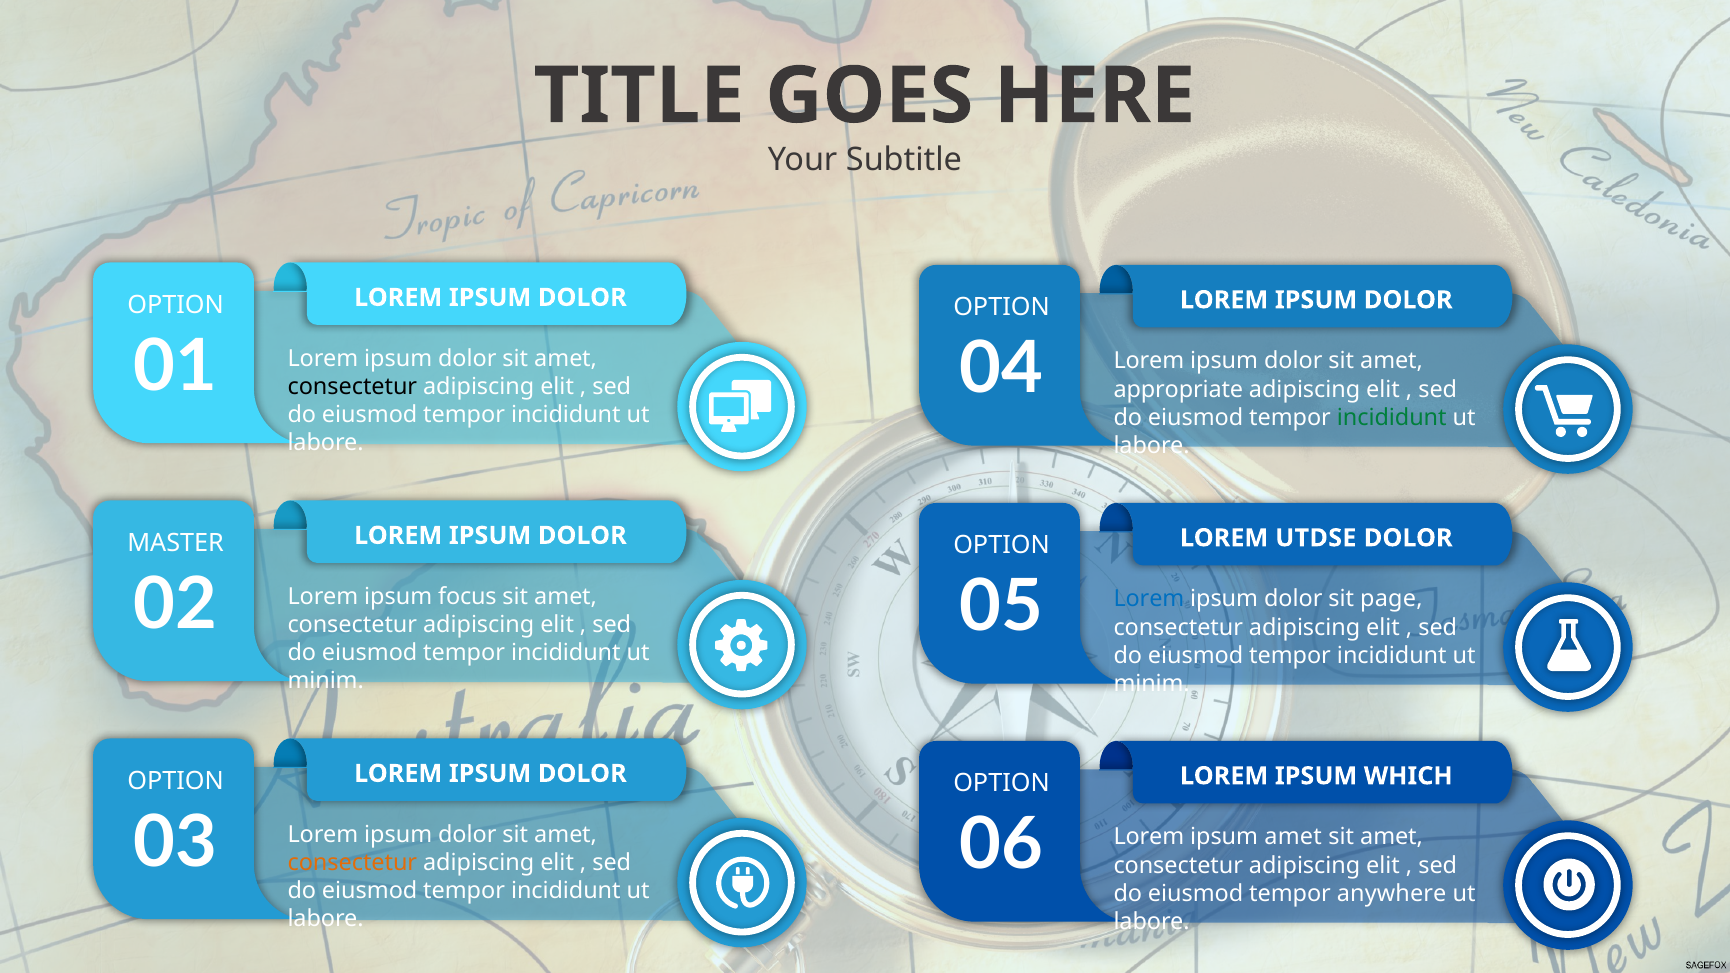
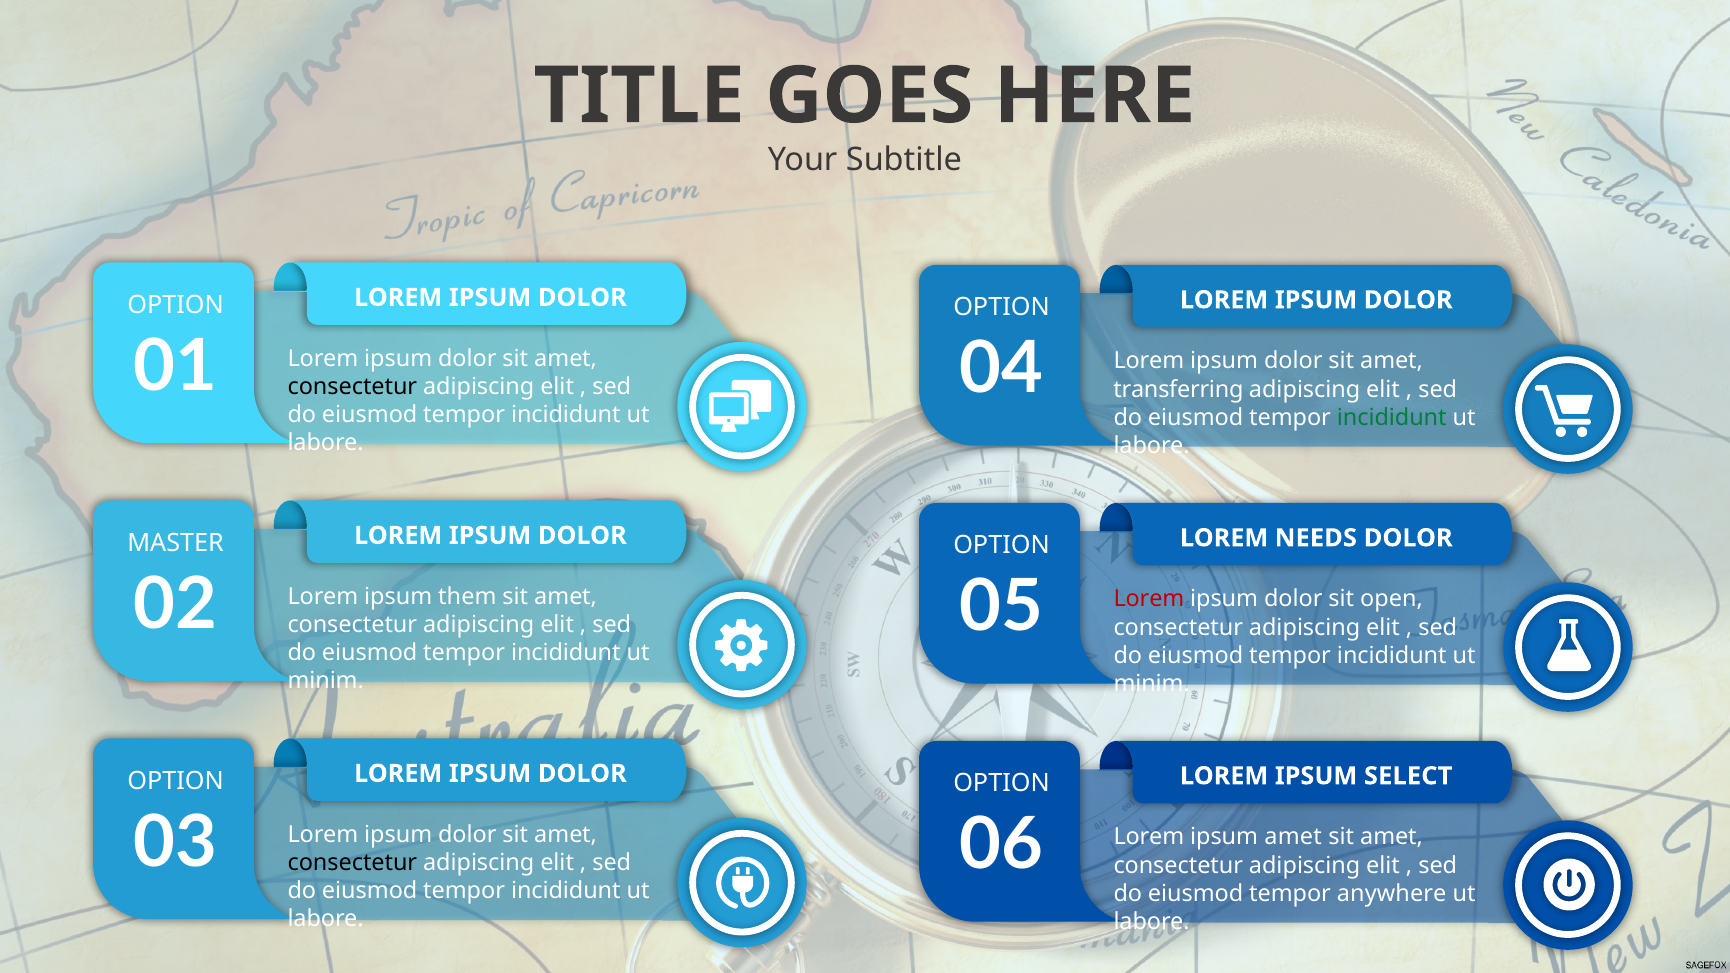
appropriate: appropriate -> transferring
UTDSE: UTDSE -> NEEDS
focus: focus -> them
Lorem at (1149, 599) colour: blue -> red
page: page -> open
WHICH: WHICH -> SELECT
consectetur at (352, 863) colour: orange -> black
